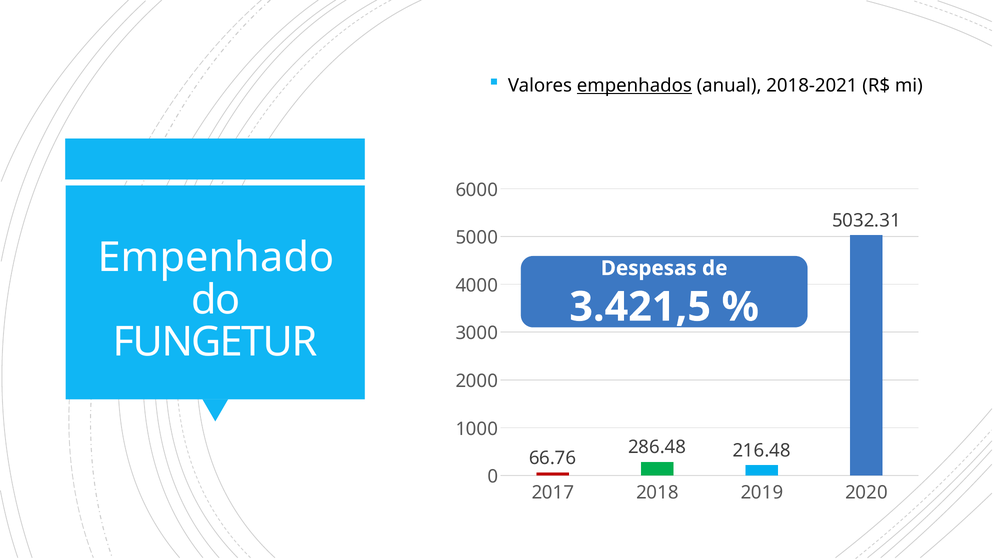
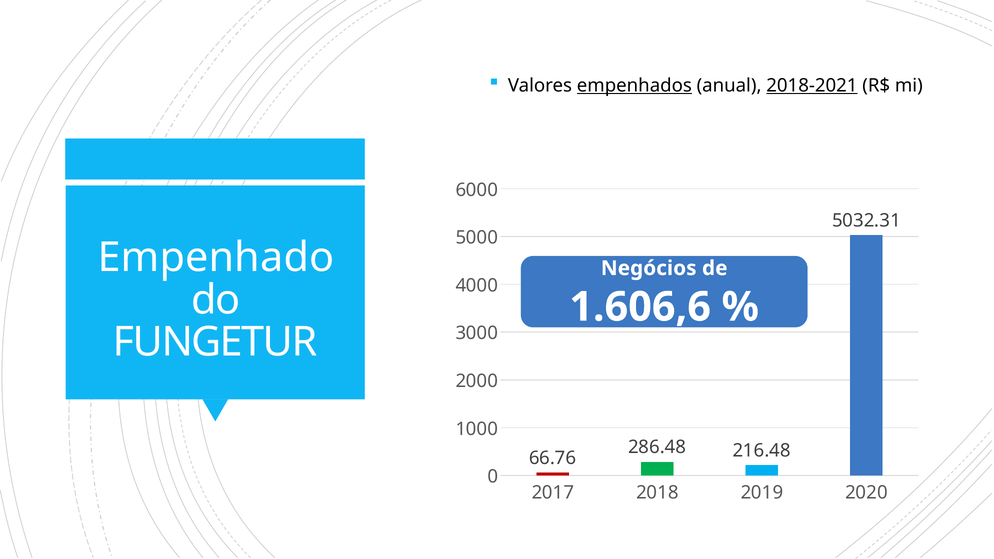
2018-2021 underline: none -> present
Despesas: Despesas -> Negócios
3.421,5: 3.421,5 -> 1.606,6
